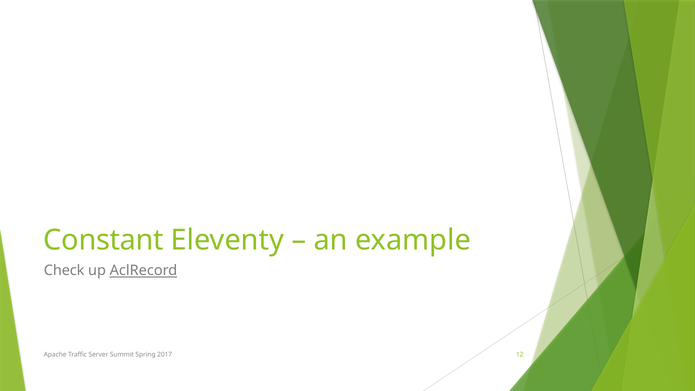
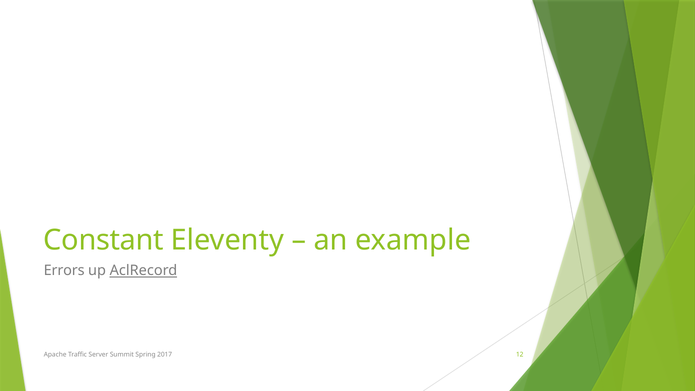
Check: Check -> Errors
